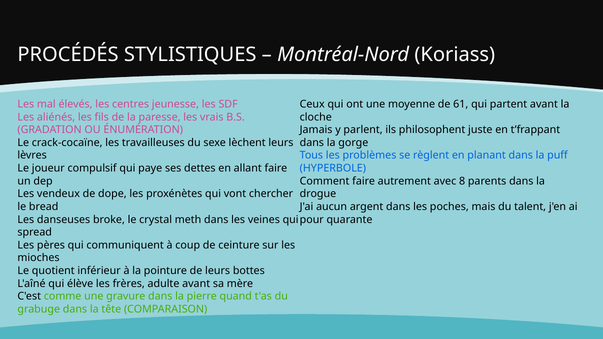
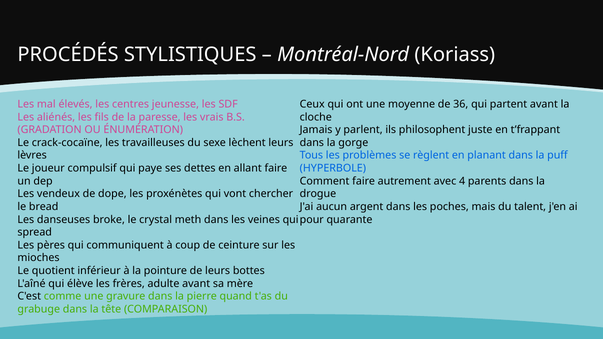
61: 61 -> 36
8: 8 -> 4
